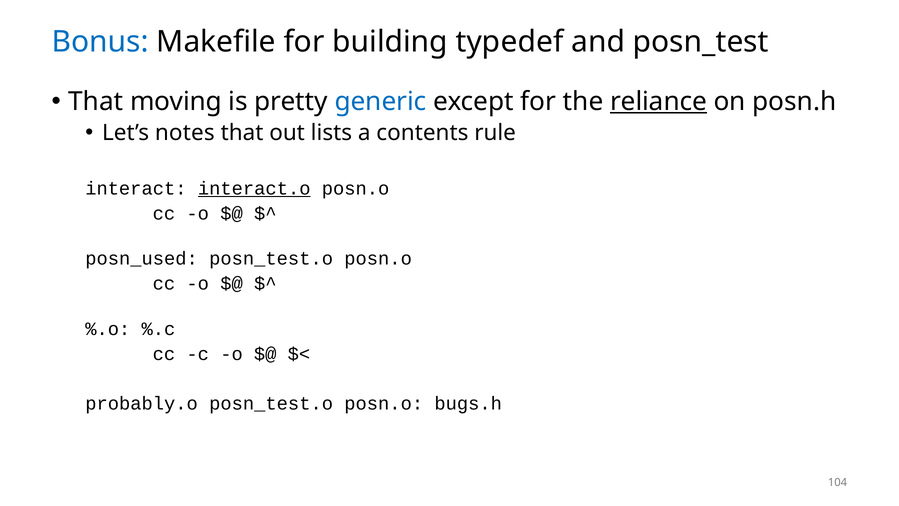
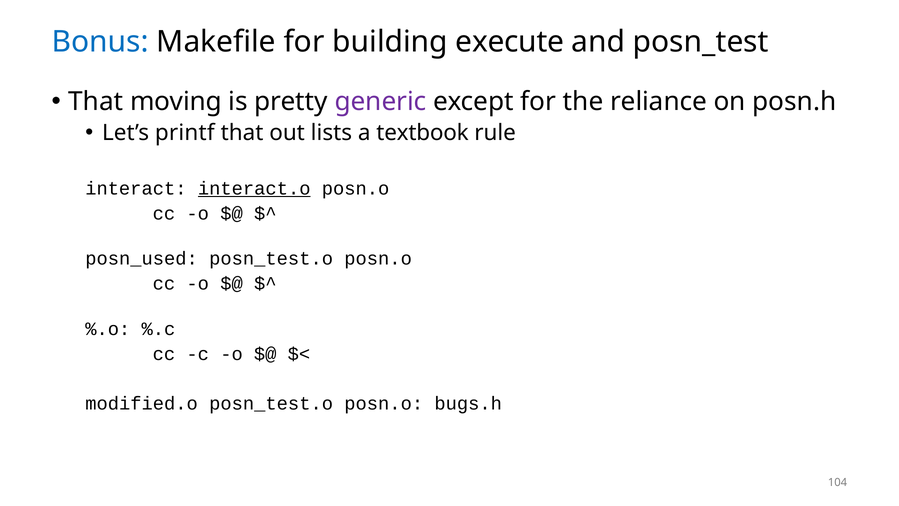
typedef: typedef -> execute
generic colour: blue -> purple
reliance underline: present -> none
notes: notes -> printf
contents: contents -> textbook
probably.o: probably.o -> modified.o
